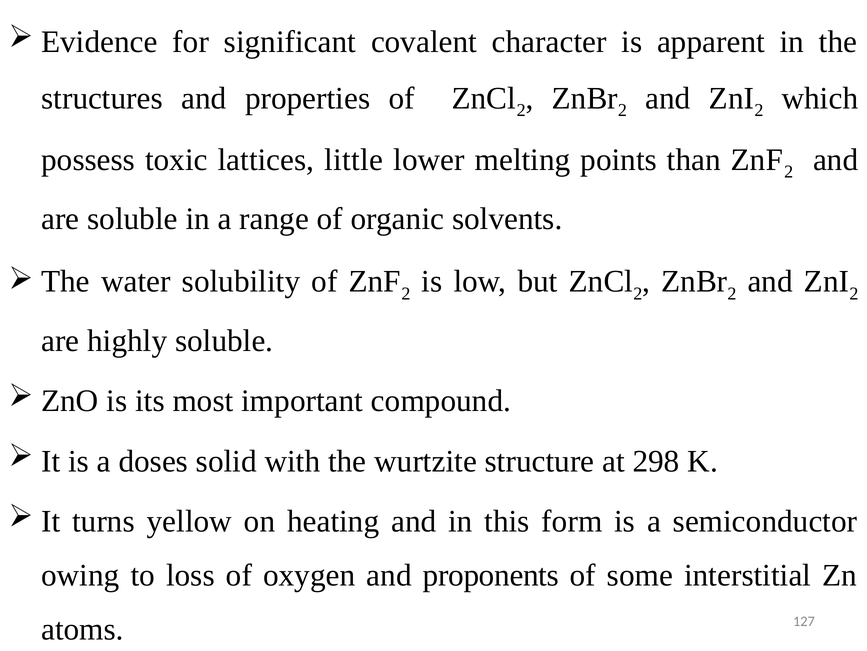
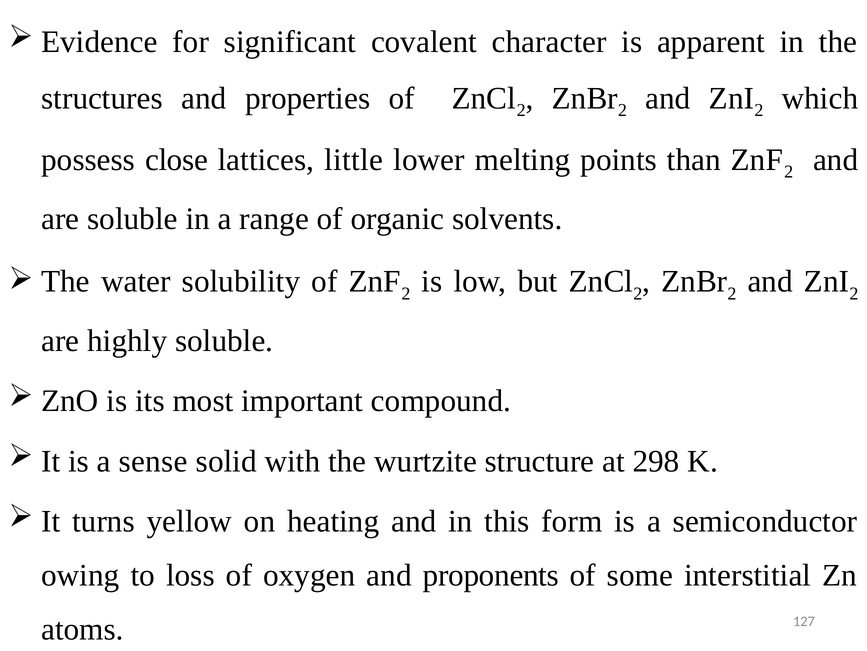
toxic: toxic -> close
doses: doses -> sense
